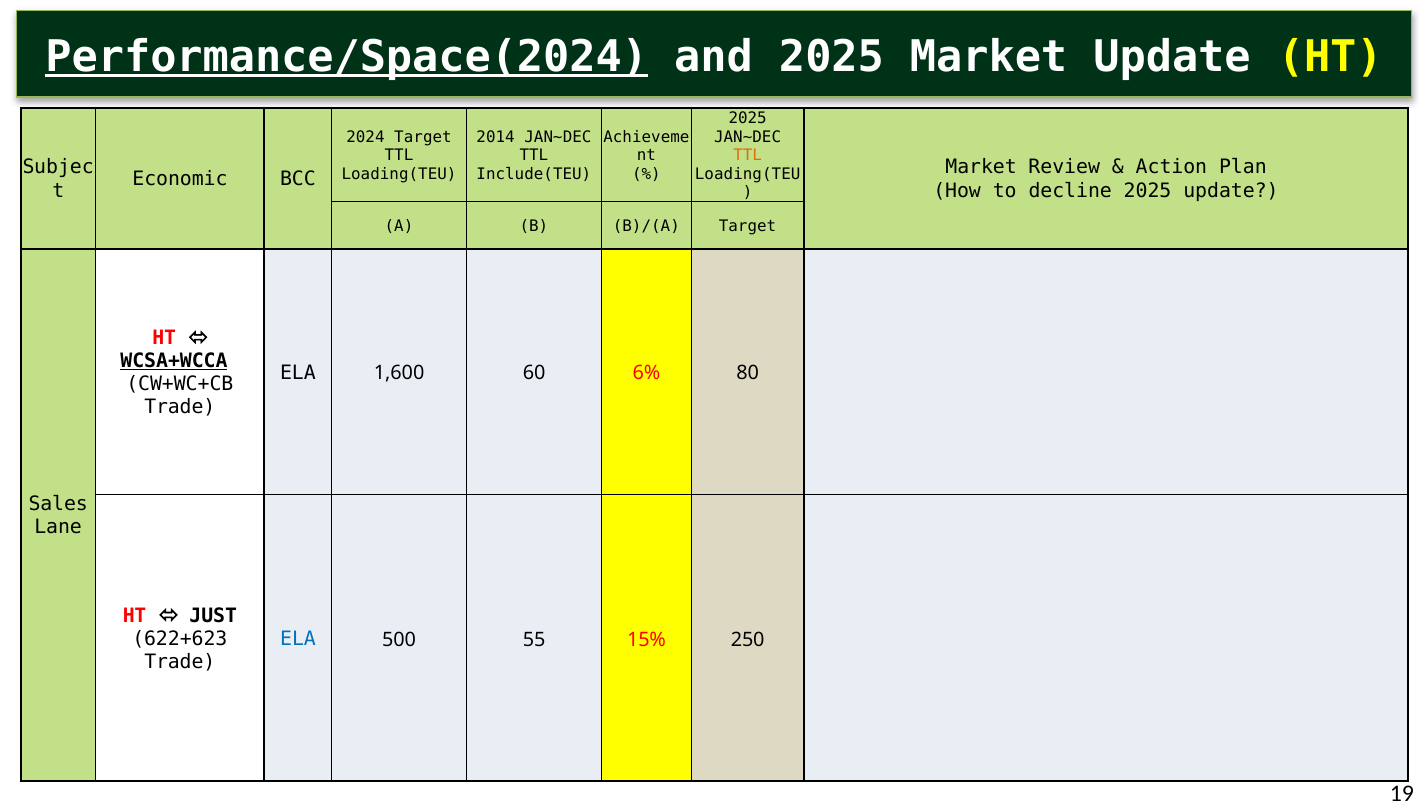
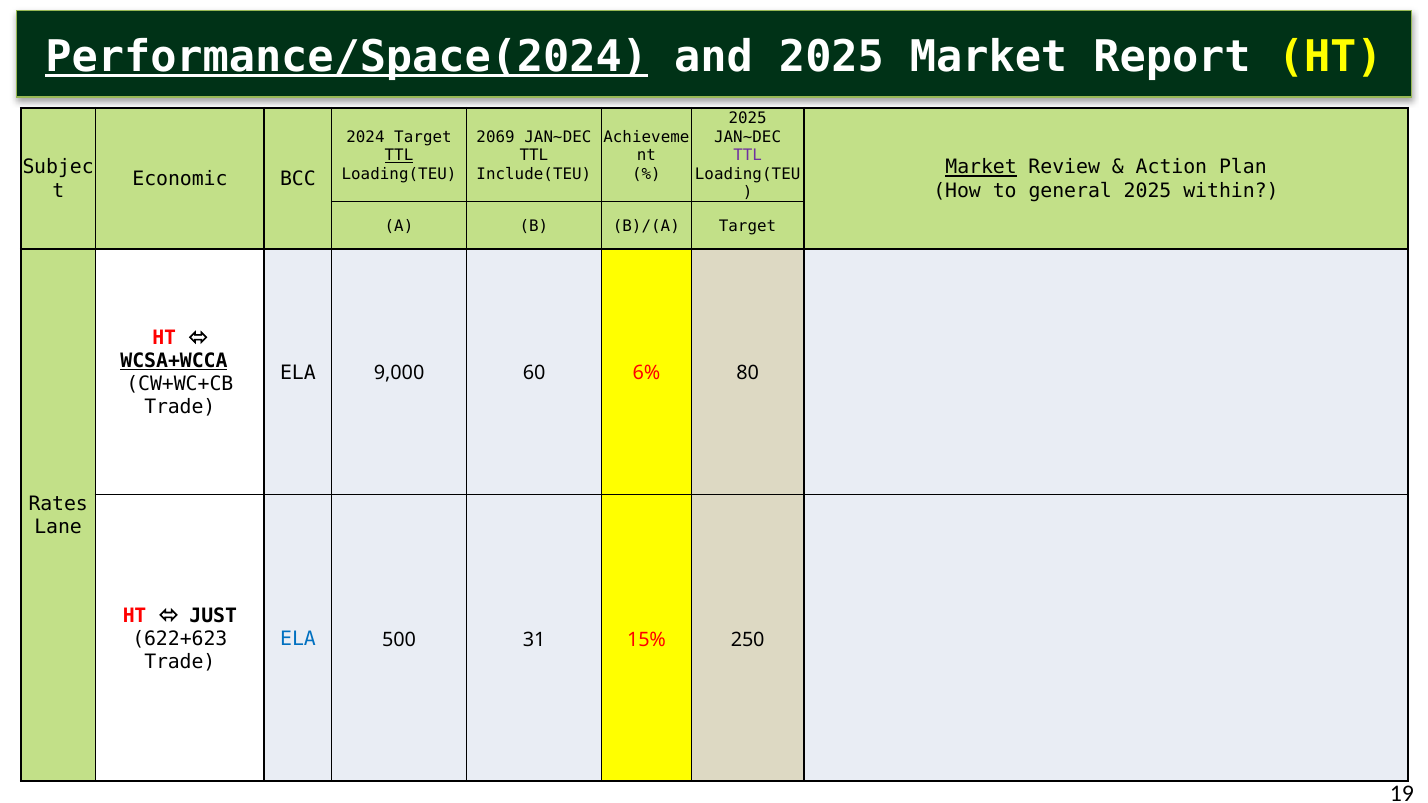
Market Update: Update -> Report
2014: 2014 -> 2069
TTL at (399, 155) underline: none -> present
TTL at (748, 155) colour: orange -> purple
Market at (981, 168) underline: none -> present
decline: decline -> general
2025 update: update -> within
1,600: 1,600 -> 9,000
Sales: Sales -> Rates
55: 55 -> 31
